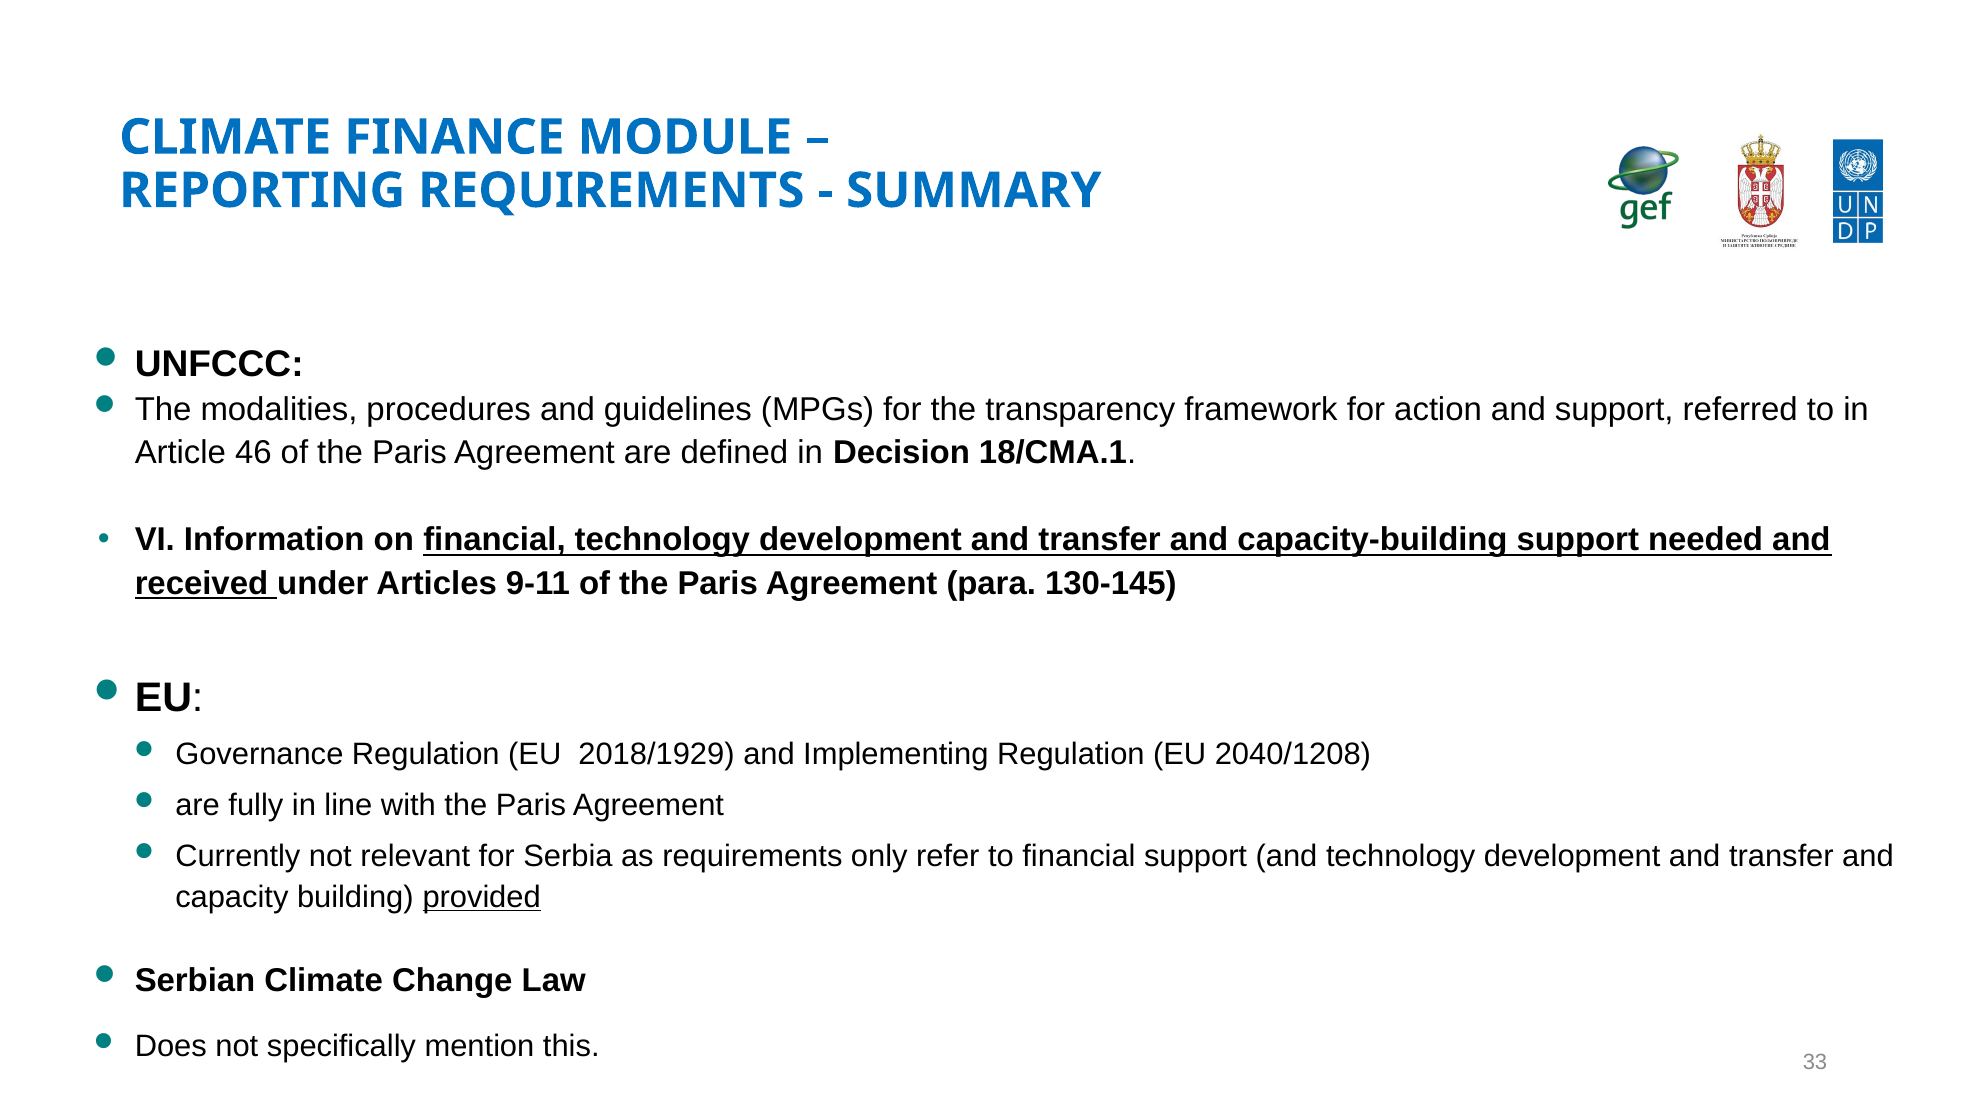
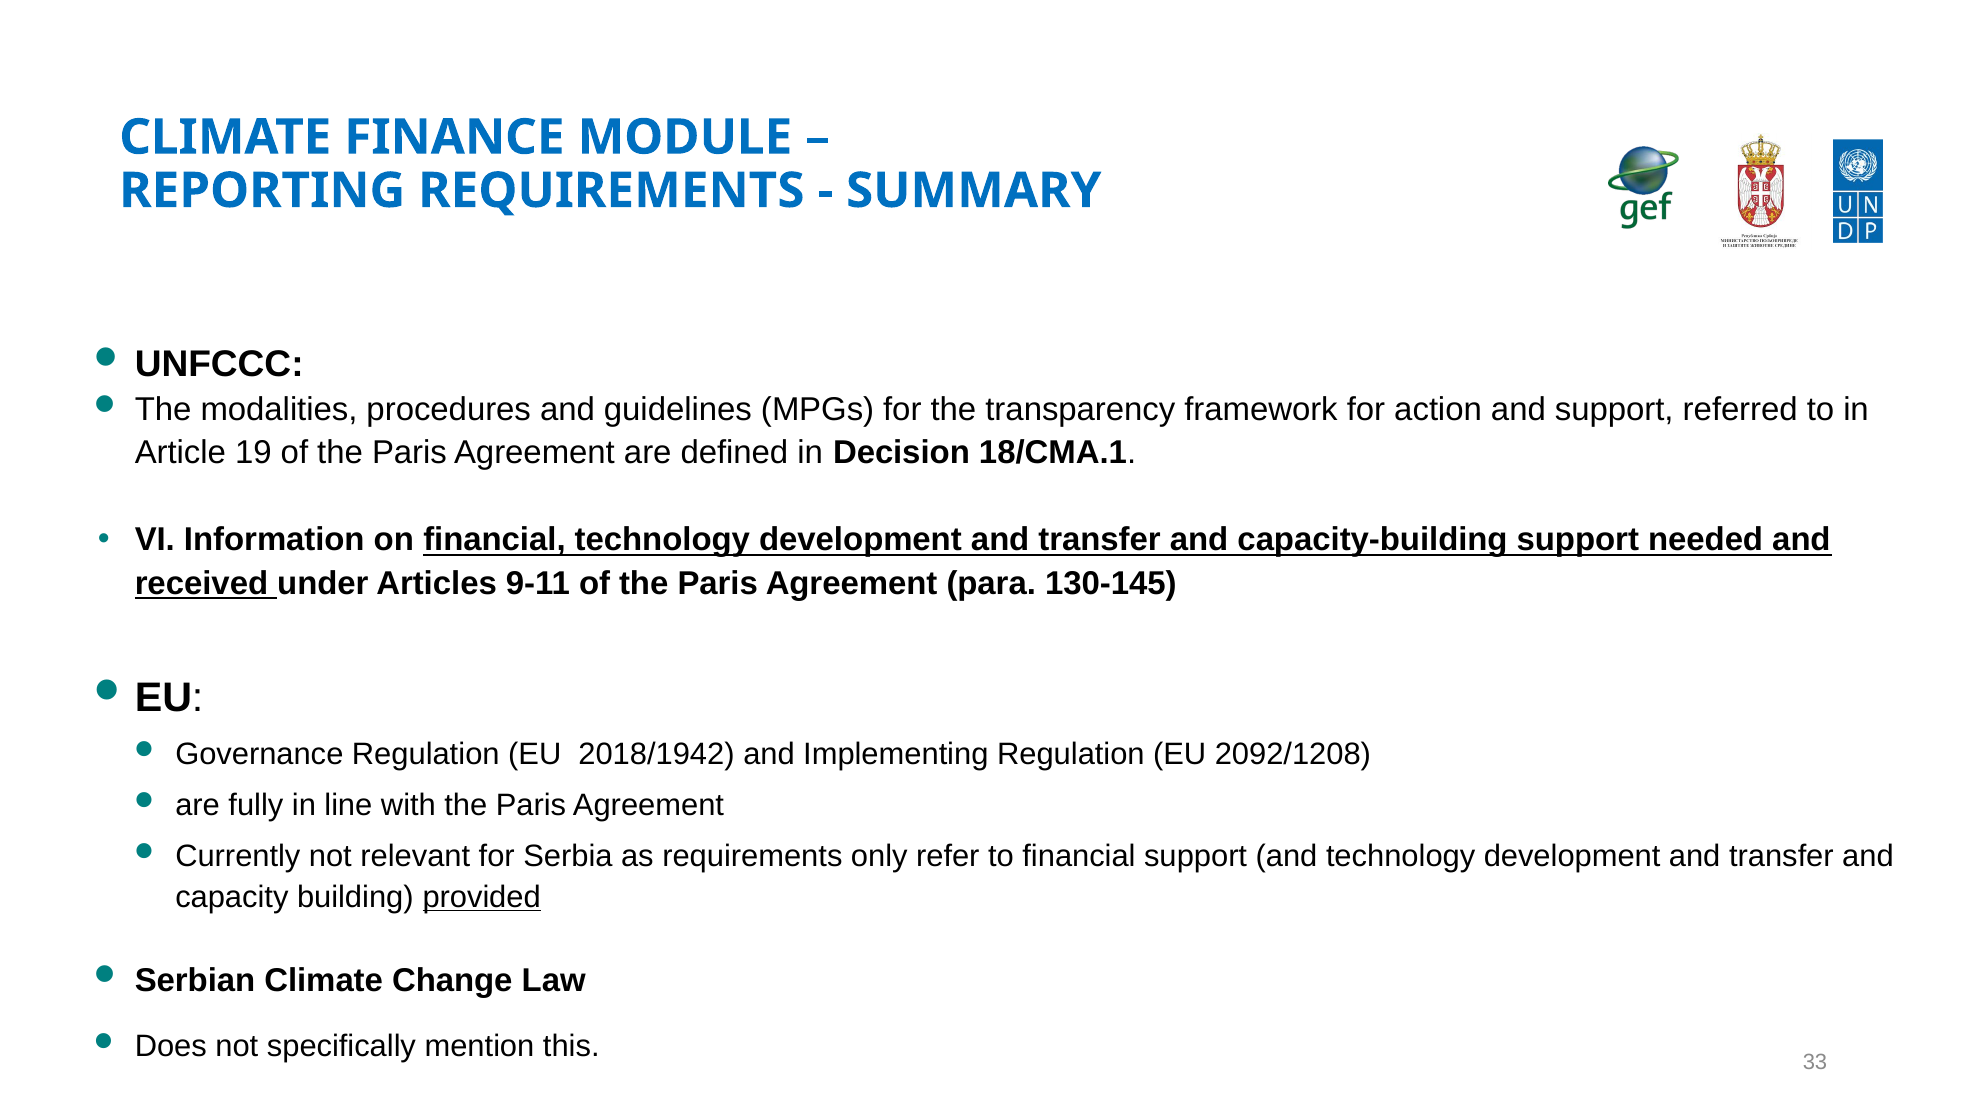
46: 46 -> 19
2018/1929: 2018/1929 -> 2018/1942
2040/1208: 2040/1208 -> 2092/1208
